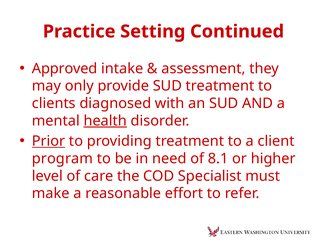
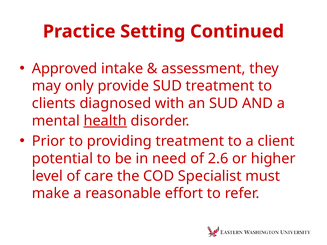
Prior underline: present -> none
program: program -> potential
8.1: 8.1 -> 2.6
